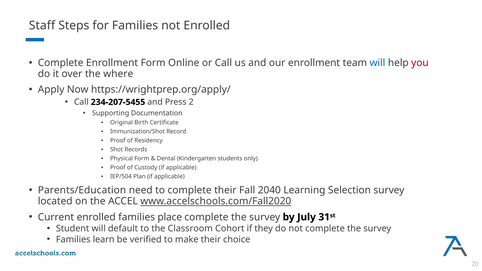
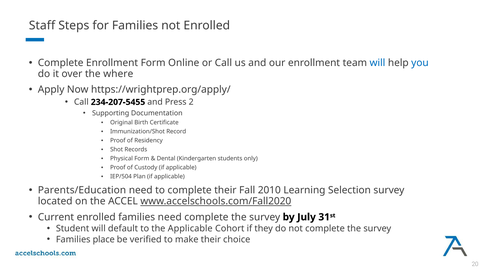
you colour: red -> blue
2040: 2040 -> 2010
families place: place -> need
the Classroom: Classroom -> Applicable
learn: learn -> place
